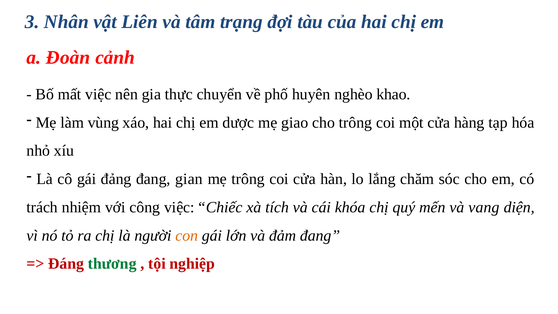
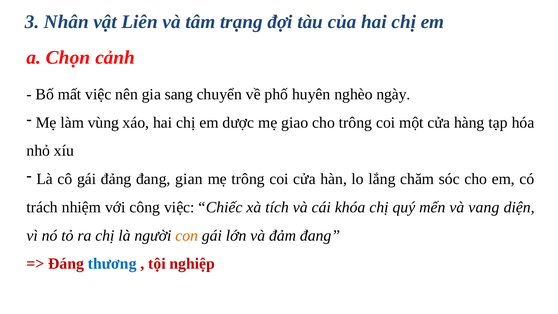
Đoàn: Đoàn -> Chọn
thực: thực -> sang
khao: khao -> ngày
thương colour: green -> blue
